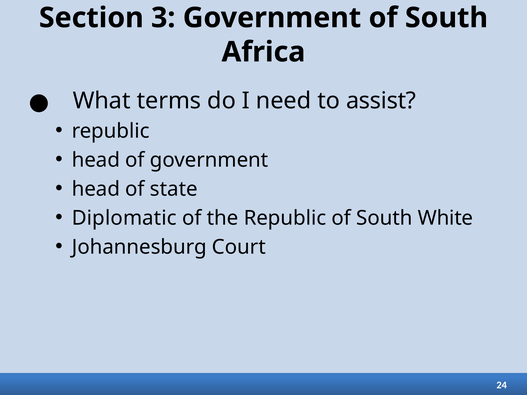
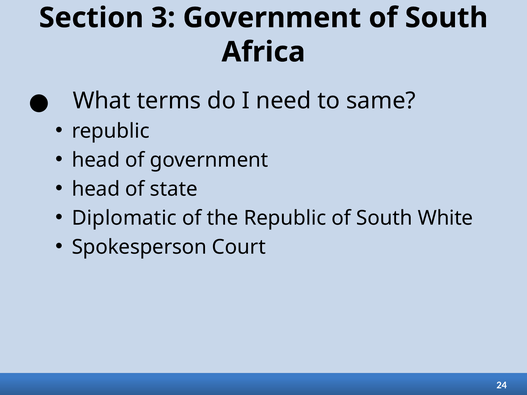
assist: assist -> same
Johannesburg: Johannesburg -> Spokesperson
